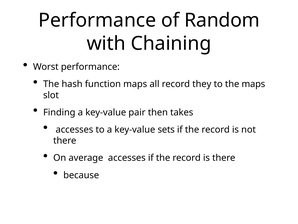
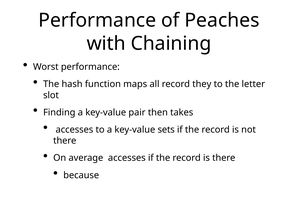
Random: Random -> Peaches
the maps: maps -> letter
